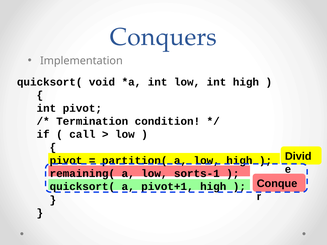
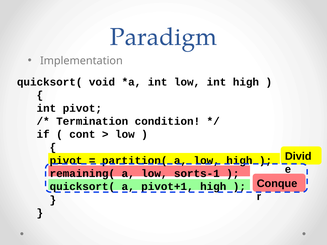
Conquers: Conquers -> Paradigm
call: call -> cont
